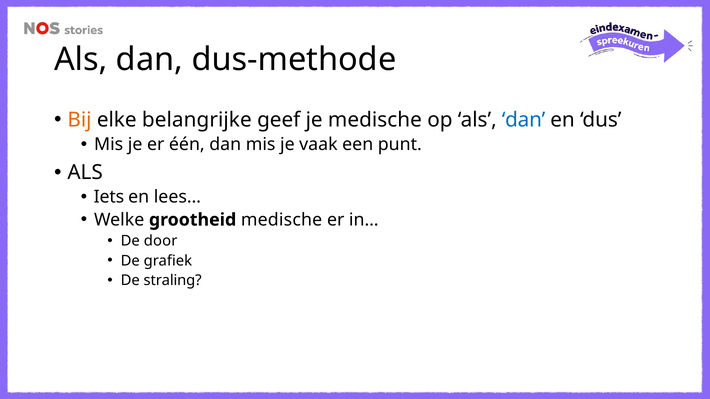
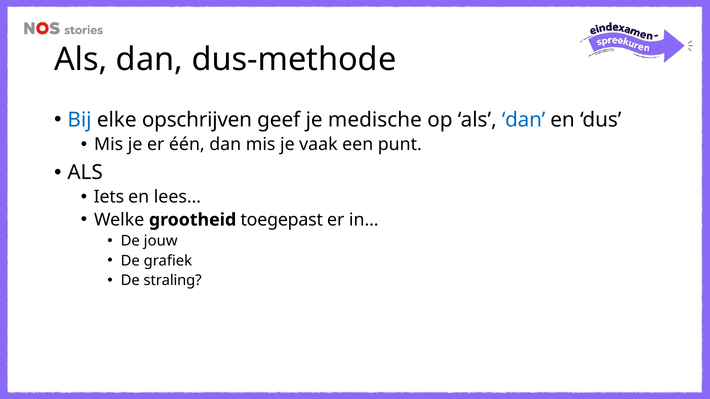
Bij colour: orange -> blue
belangrijke: belangrijke -> opschrijven
grootheid medische: medische -> toegepast
door: door -> jouw
